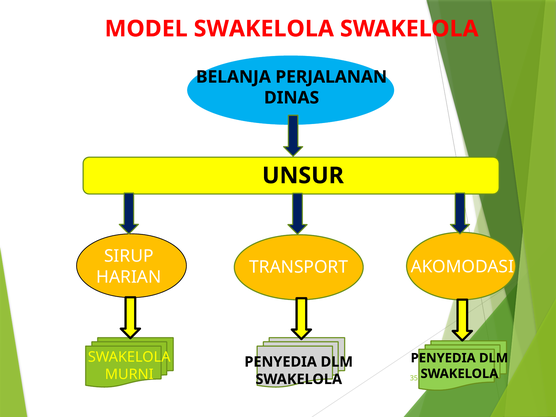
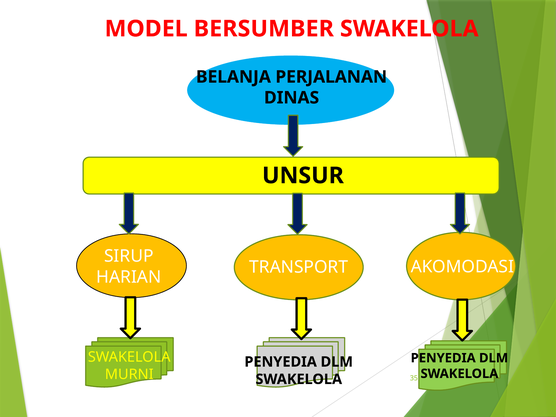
MODEL SWAKELOLA: SWAKELOLA -> BERSUMBER
